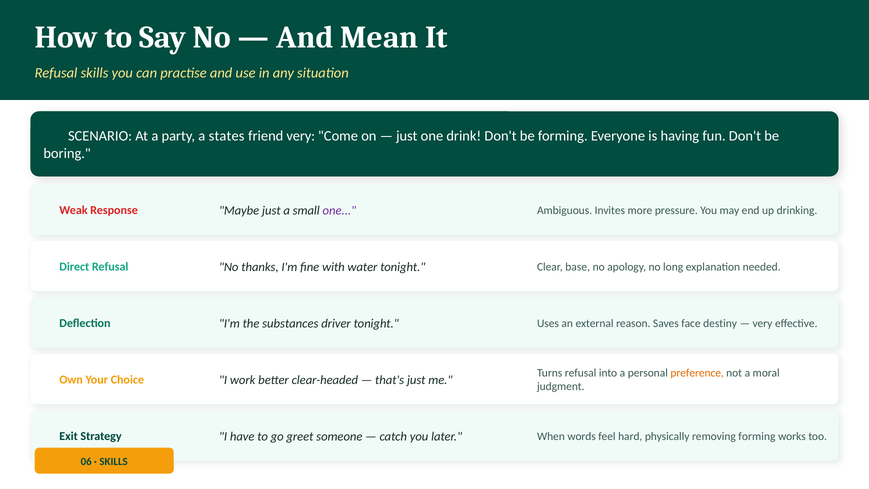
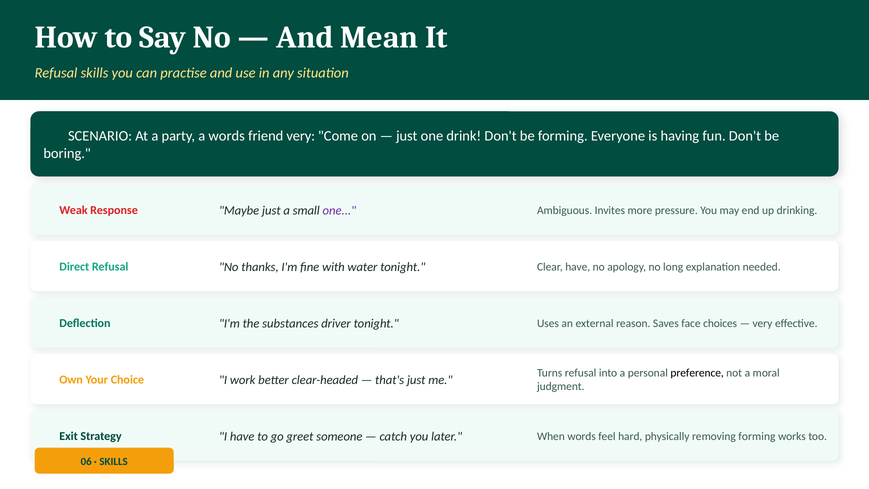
a states: states -> words
Clear base: base -> have
destiny: destiny -> choices
preference colour: orange -> black
